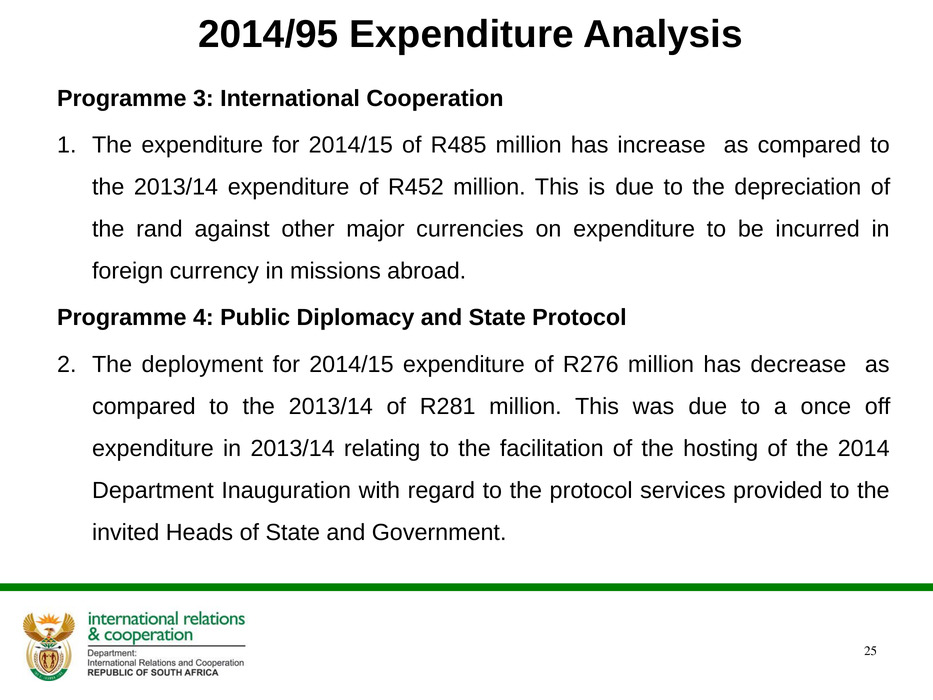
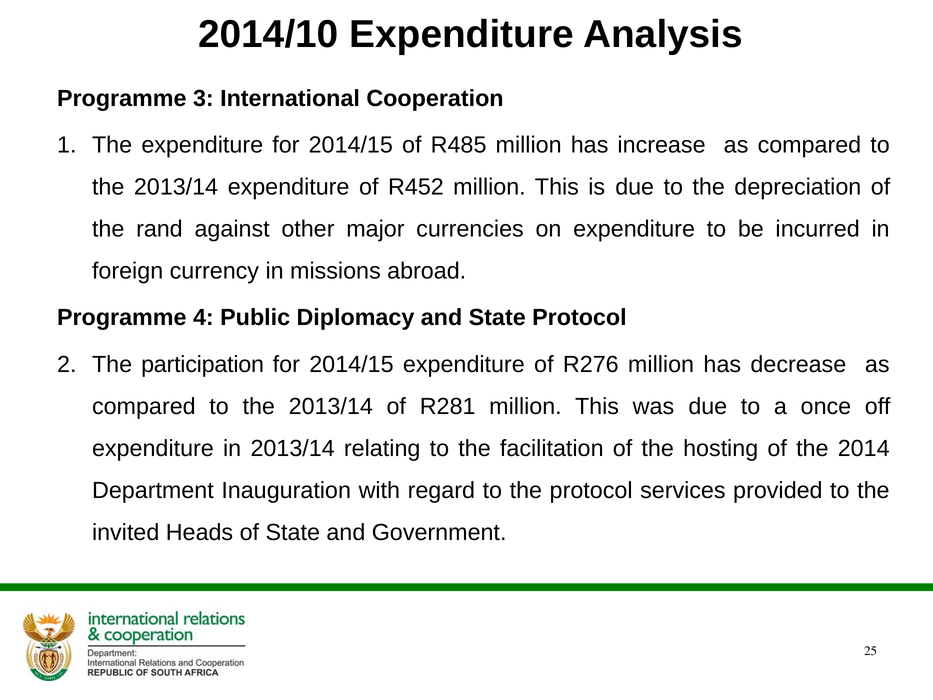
2014/95: 2014/95 -> 2014/10
deployment: deployment -> participation
